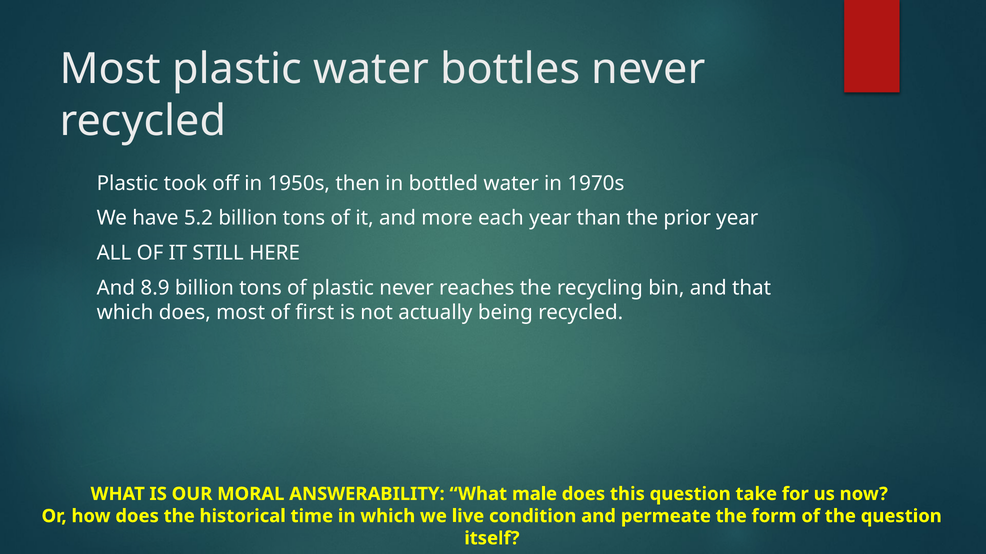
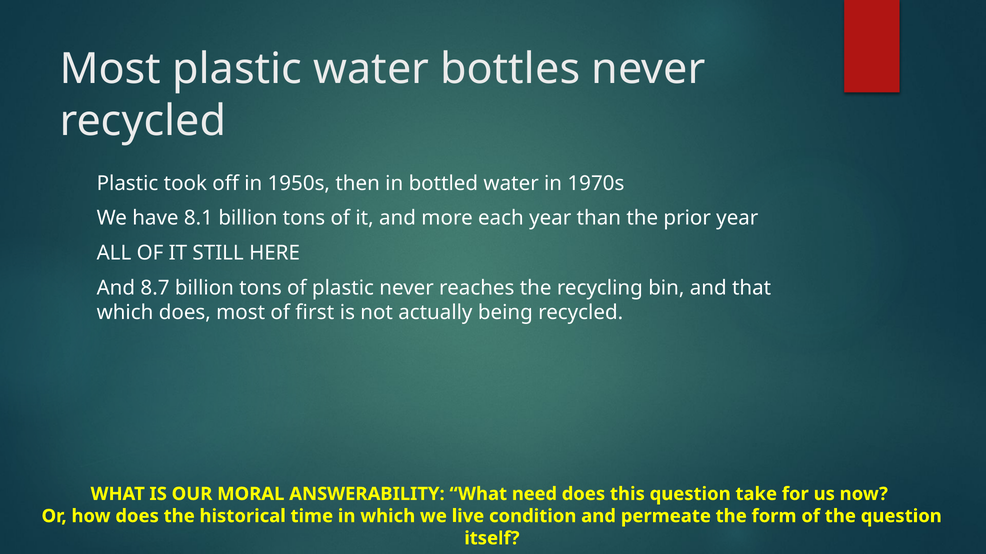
5.2: 5.2 -> 8.1
8.9: 8.9 -> 8.7
male: male -> need
